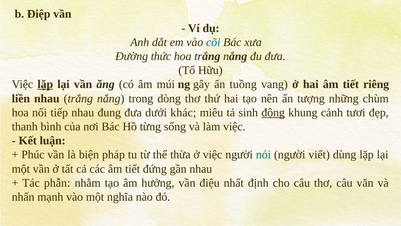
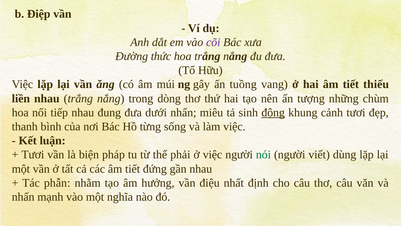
cõi colour: blue -> purple
lặp at (45, 84) underline: present -> none
riêng: riêng -> thiếu
dưới khác: khác -> nhấn
Phúc at (33, 154): Phúc -> Tươi
thừa: thừa -> phải
